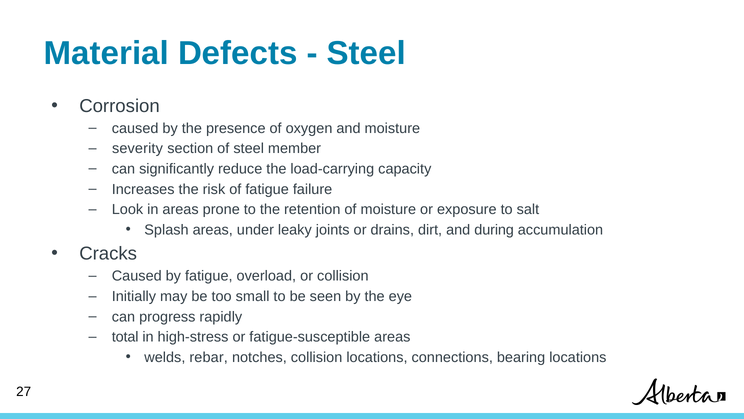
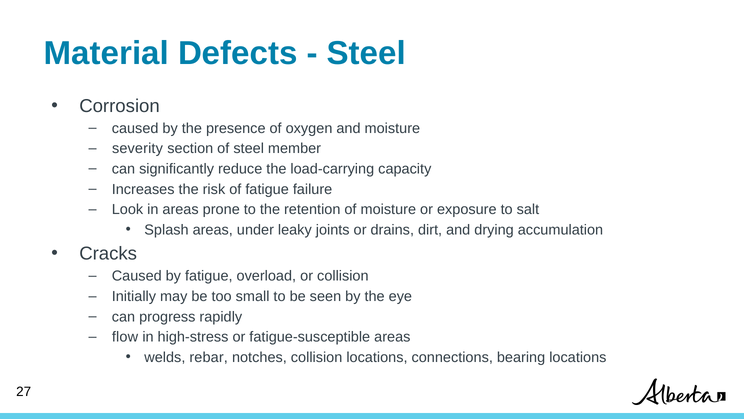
during: during -> drying
total: total -> flow
